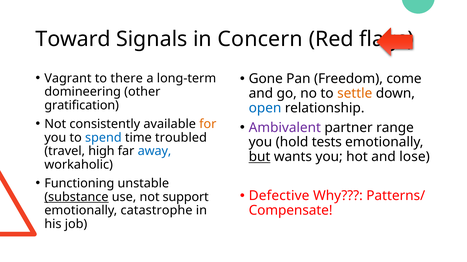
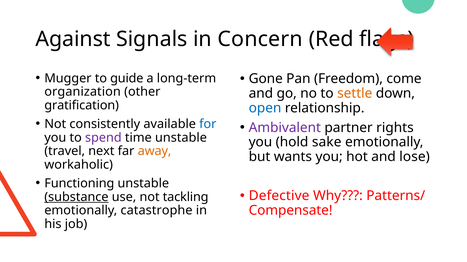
Toward: Toward -> Against
Vagrant: Vagrant -> Mugger
there: there -> guide
domineering: domineering -> organization
for colour: orange -> blue
range: range -> rights
spend colour: blue -> purple
time troubled: troubled -> unstable
tests: tests -> sake
high: high -> next
away colour: blue -> orange
but underline: present -> none
support: support -> tackling
